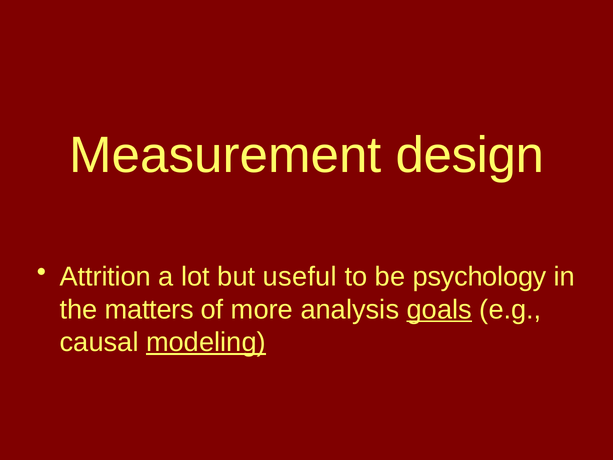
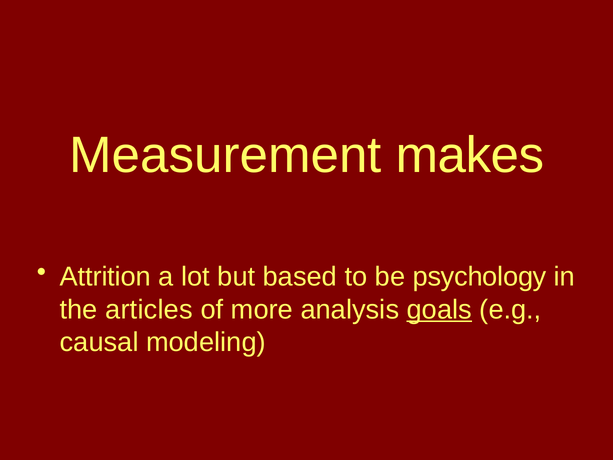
design: design -> makes
useful: useful -> based
matters: matters -> articles
modeling underline: present -> none
